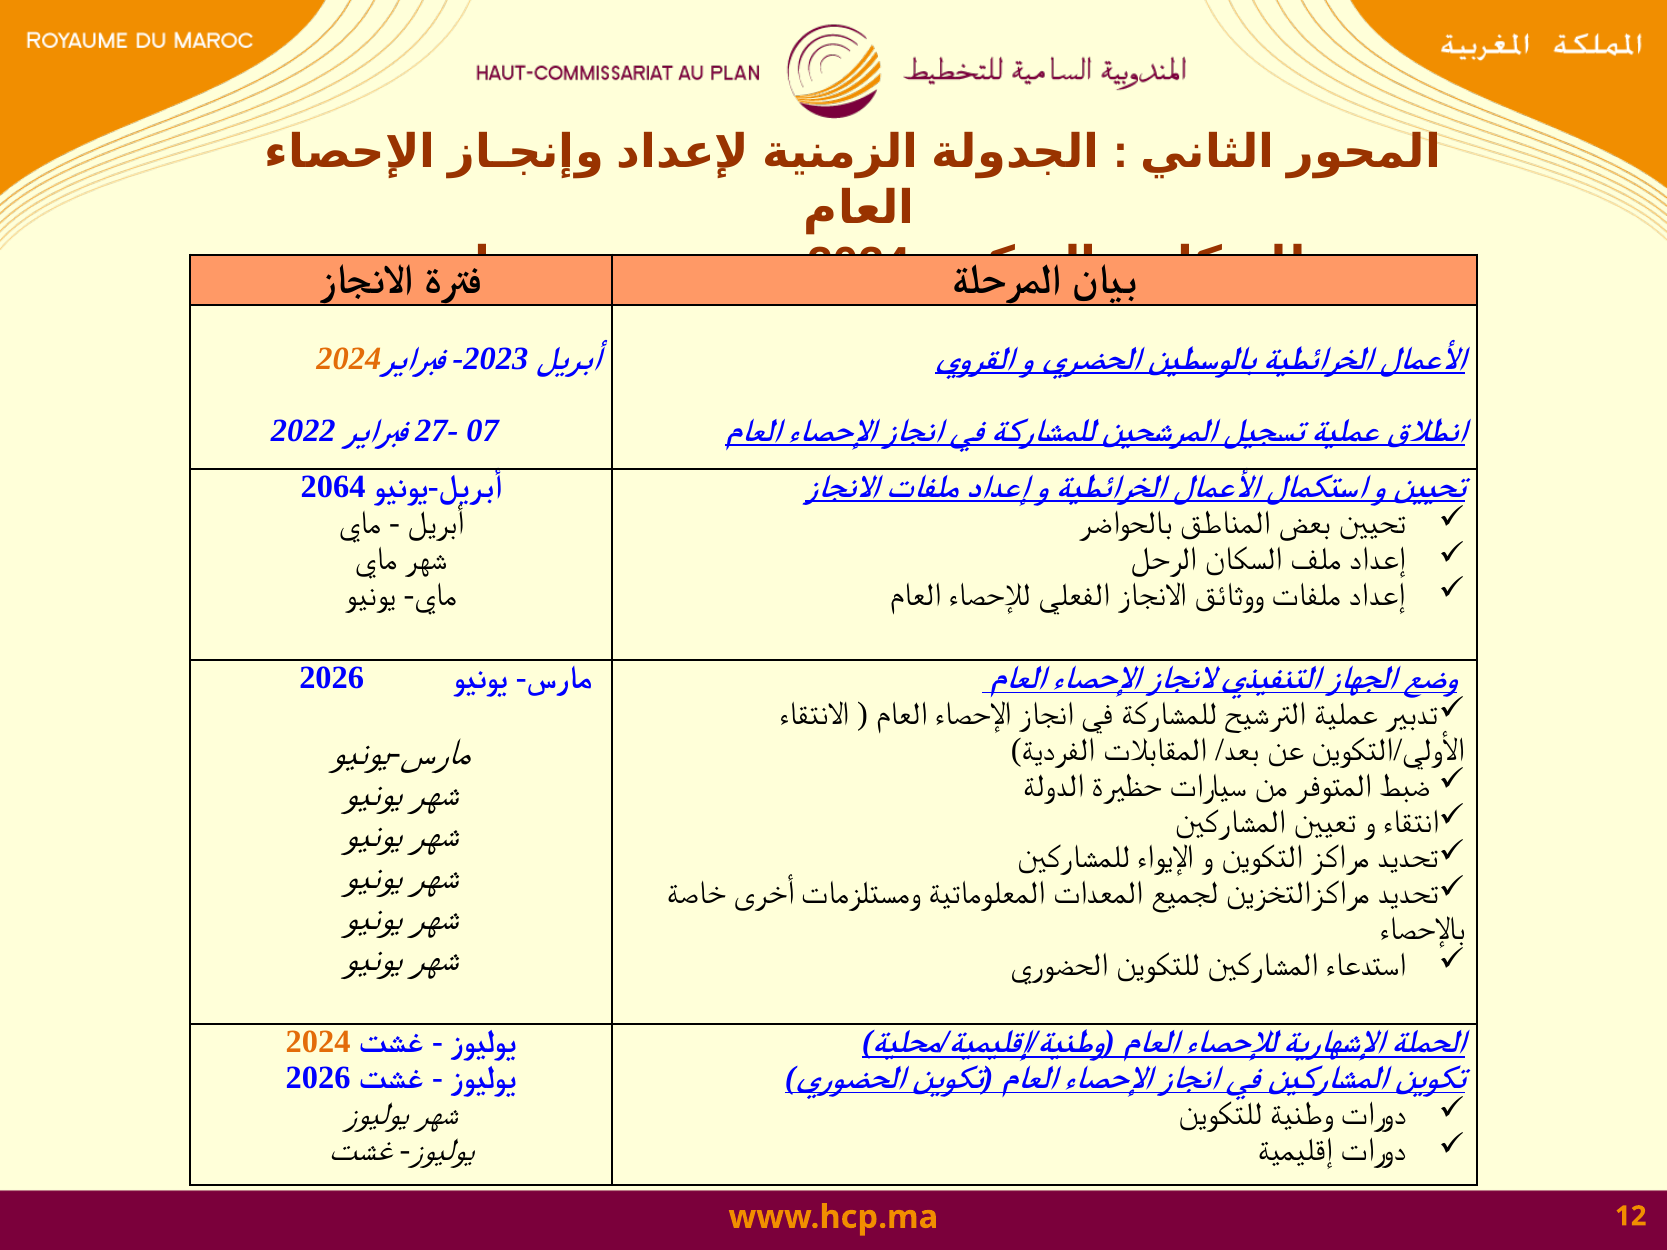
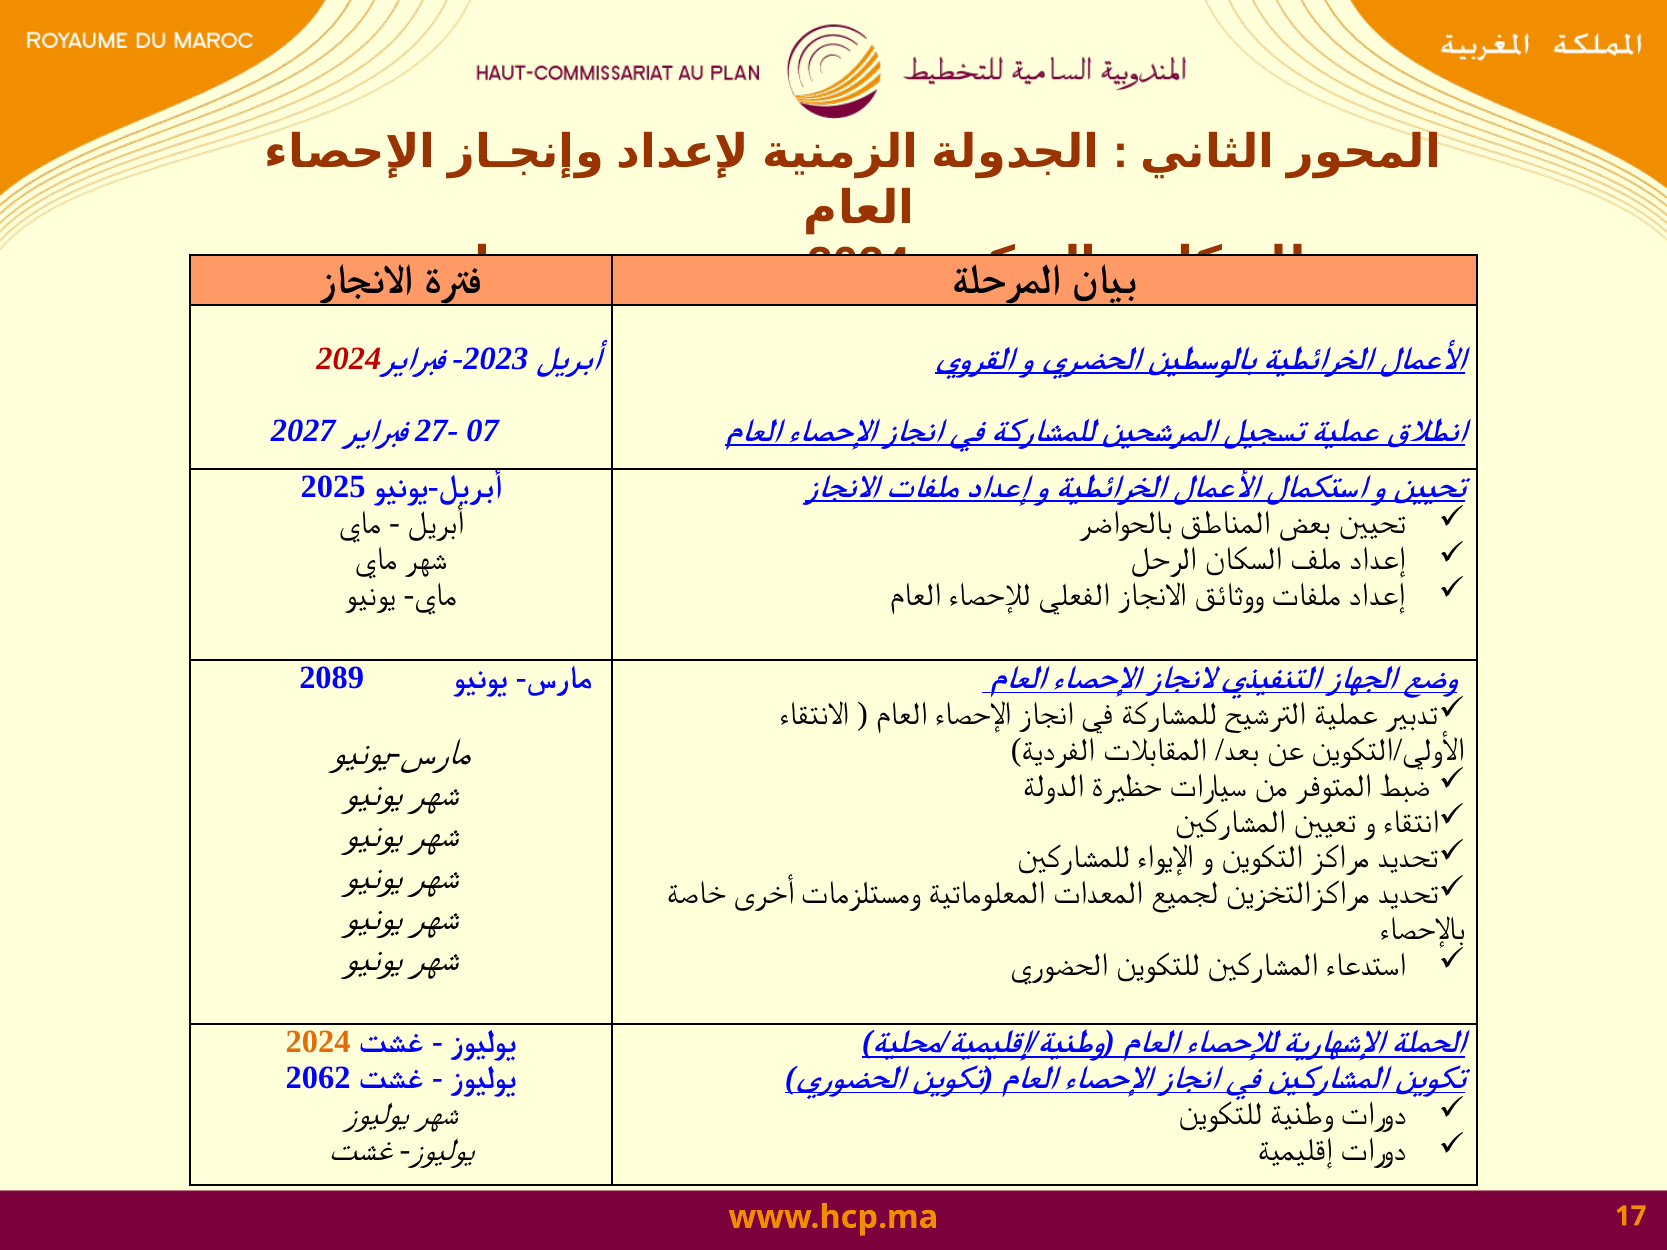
2024 at (349, 359) colour: orange -> red
2022: 2022 -> 2027
2064: 2064 -> 2025
2026 at (332, 678): 2026 -> 2089
2026 at (318, 1078): 2026 -> 2062
12: 12 -> 17
